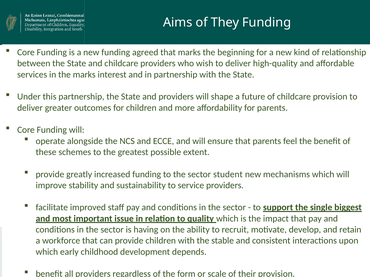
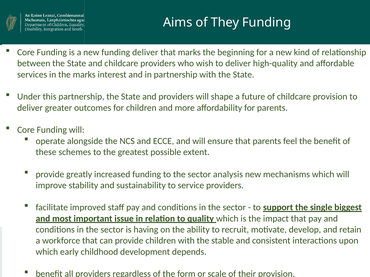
funding agreed: agreed -> deliver
student: student -> analysis
